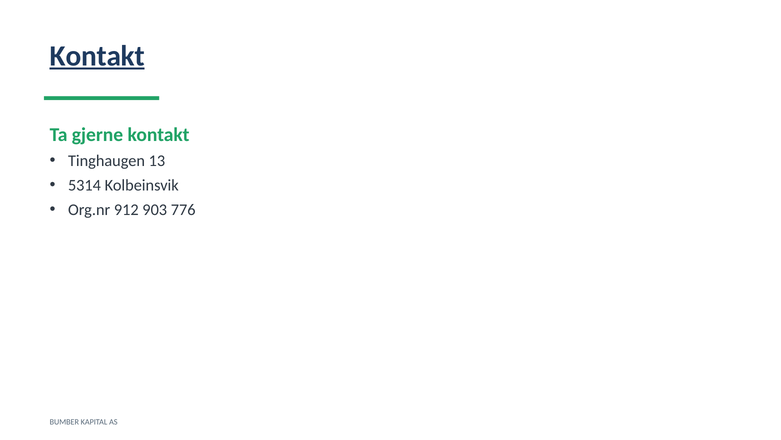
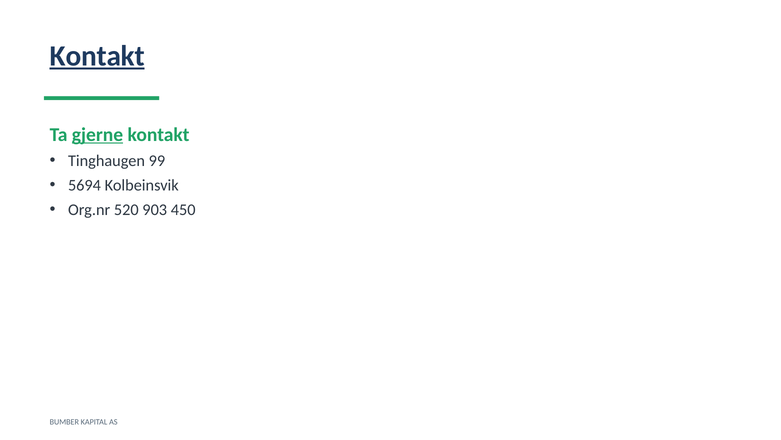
gjerne underline: none -> present
13: 13 -> 99
5314: 5314 -> 5694
912: 912 -> 520
776: 776 -> 450
